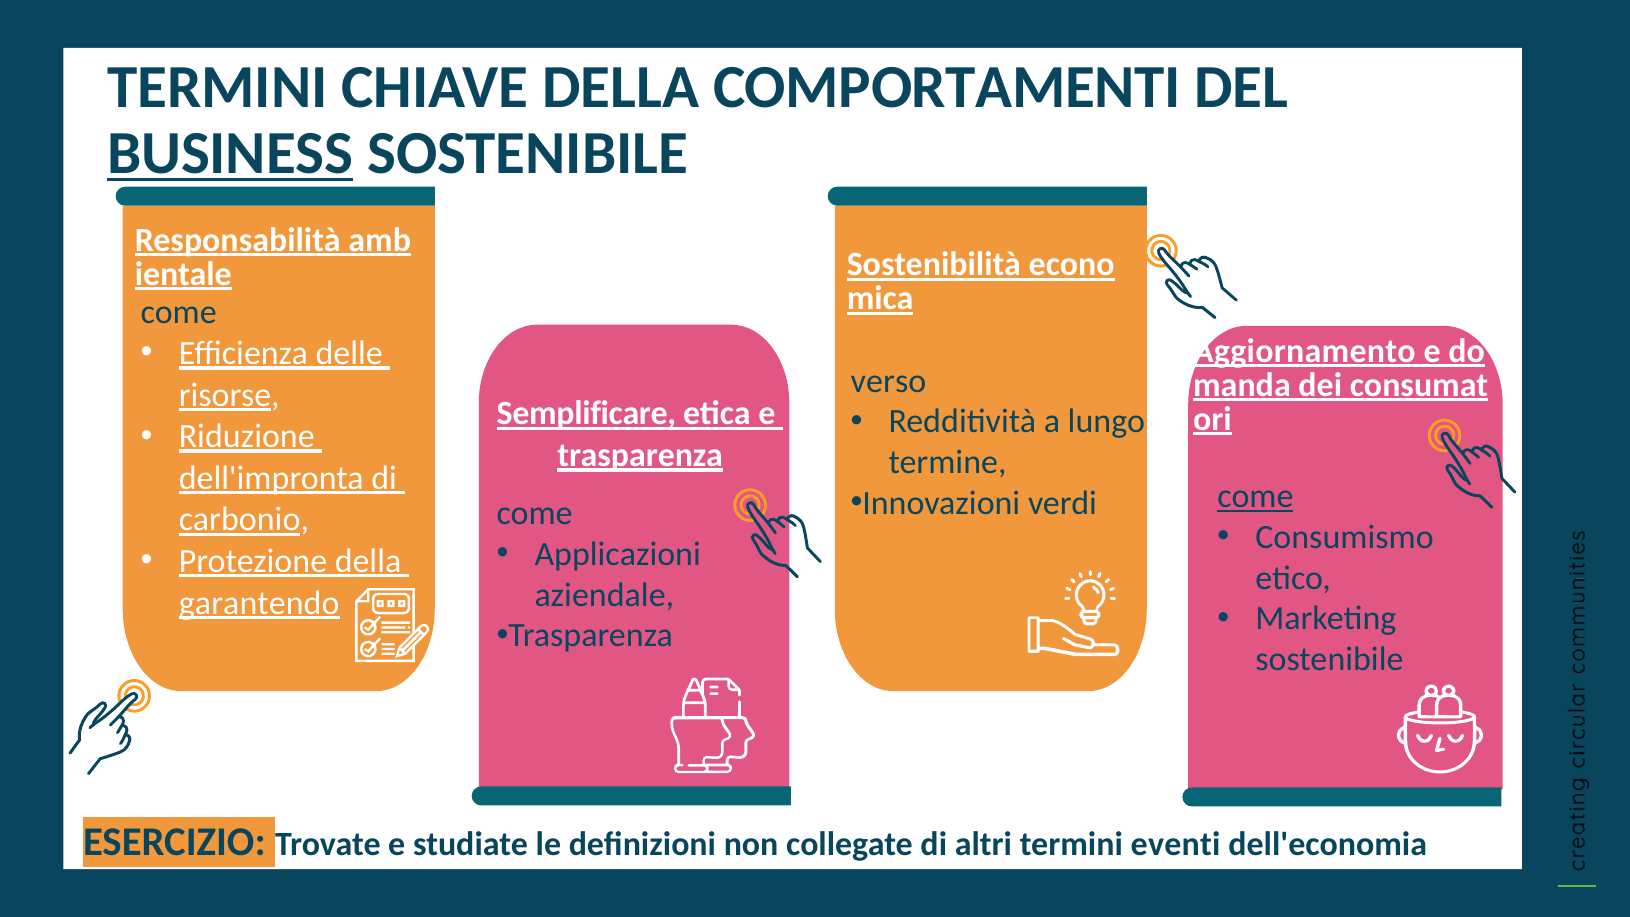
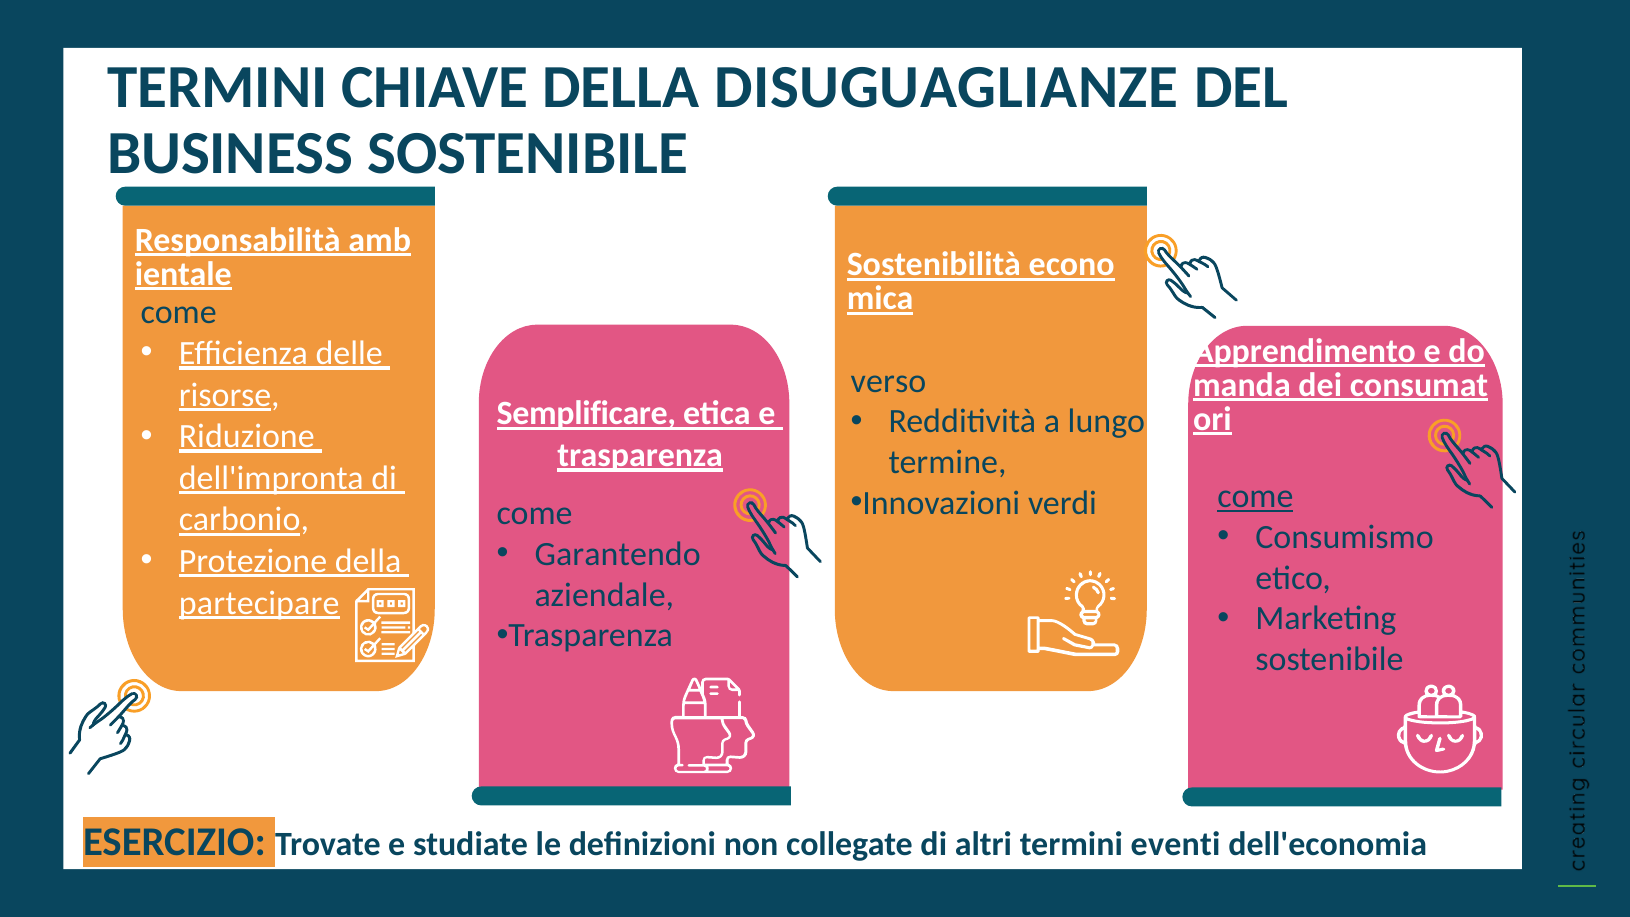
COMPORTAMENTI: COMPORTAMENTI -> DISUGUAGLIANZE
BUSINESS underline: present -> none
Aggiornamento: Aggiornamento -> Apprendimento
Applicazioni: Applicazioni -> Garantendo
garantendo: garantendo -> partecipare
